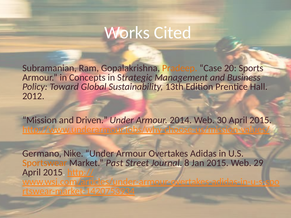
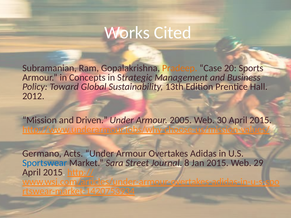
2014: 2014 -> 2005
Nike: Nike -> Acts
Sportswear colour: orange -> blue
Past: Past -> Sara
